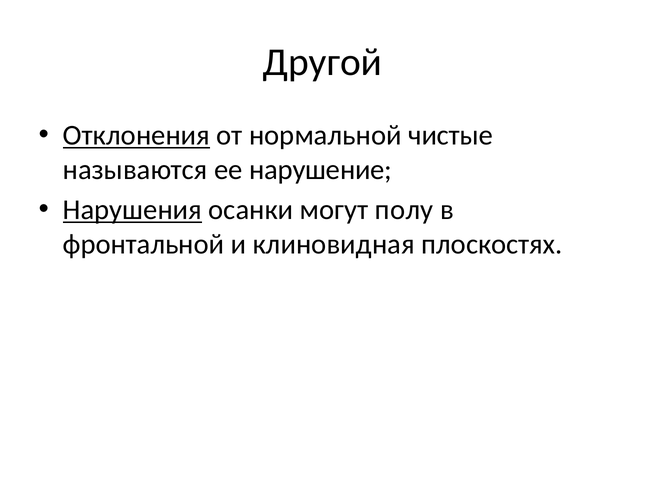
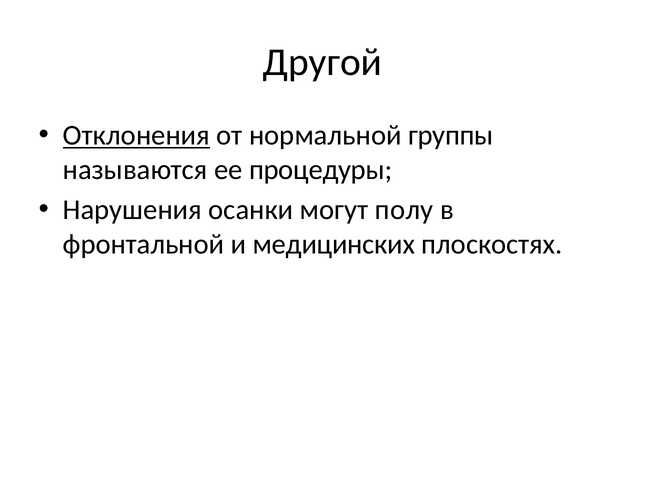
чистые: чистые -> группы
нарушение: нарушение -> процедуры
Нарушения underline: present -> none
клиновидная: клиновидная -> медицинских
